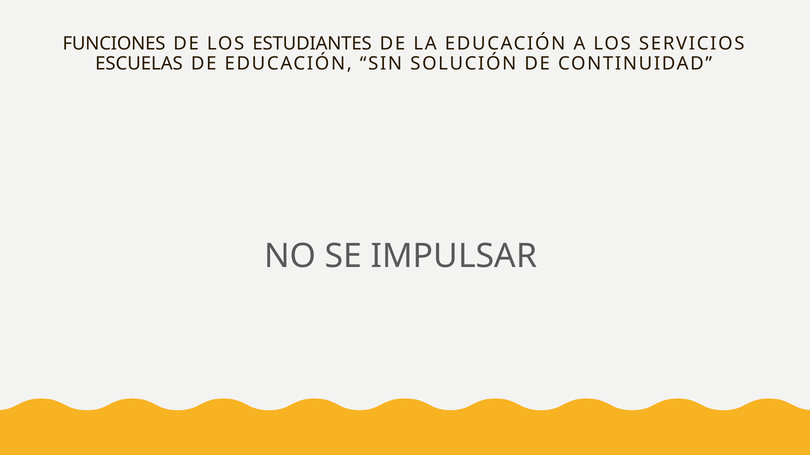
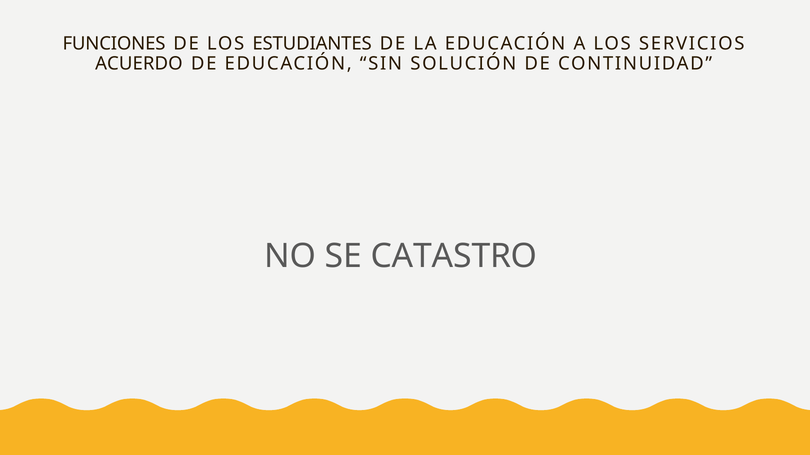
ESCUELAS: ESCUELAS -> ACUERDO
IMPULSAR: IMPULSAR -> CATASTRO
